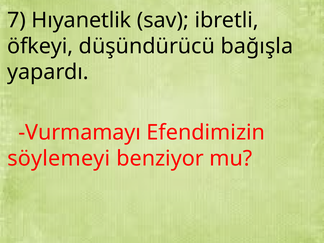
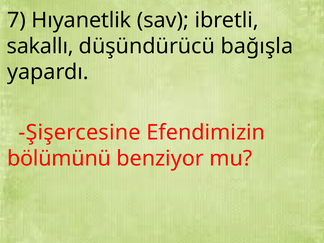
öfkeyi: öfkeyi -> sakallı
Vurmamayı: Vurmamayı -> Şişercesine
söylemeyi: söylemeyi -> bölümünü
